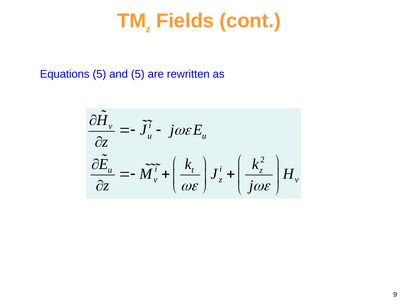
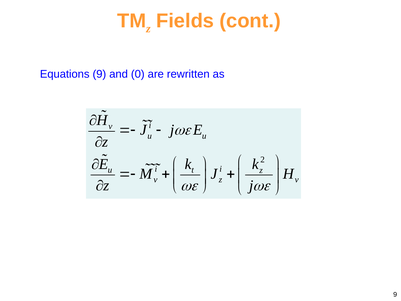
Equations 5: 5 -> 9
and 5: 5 -> 0
